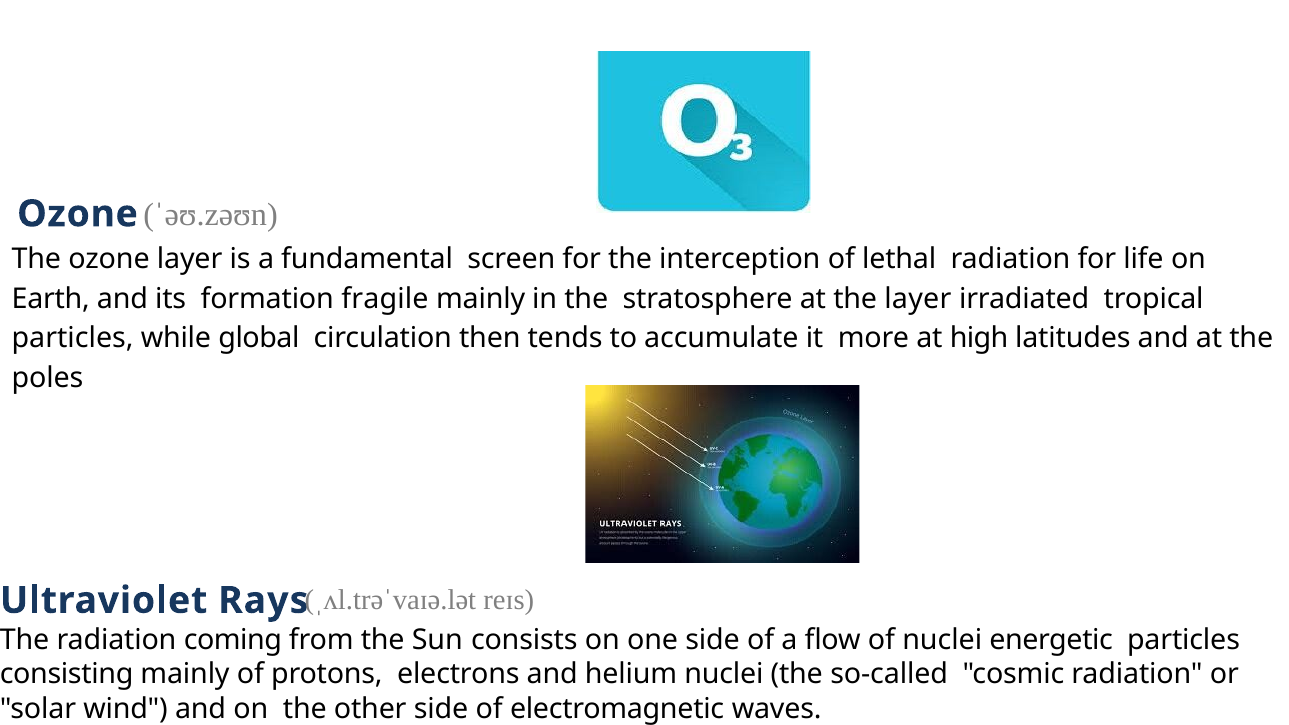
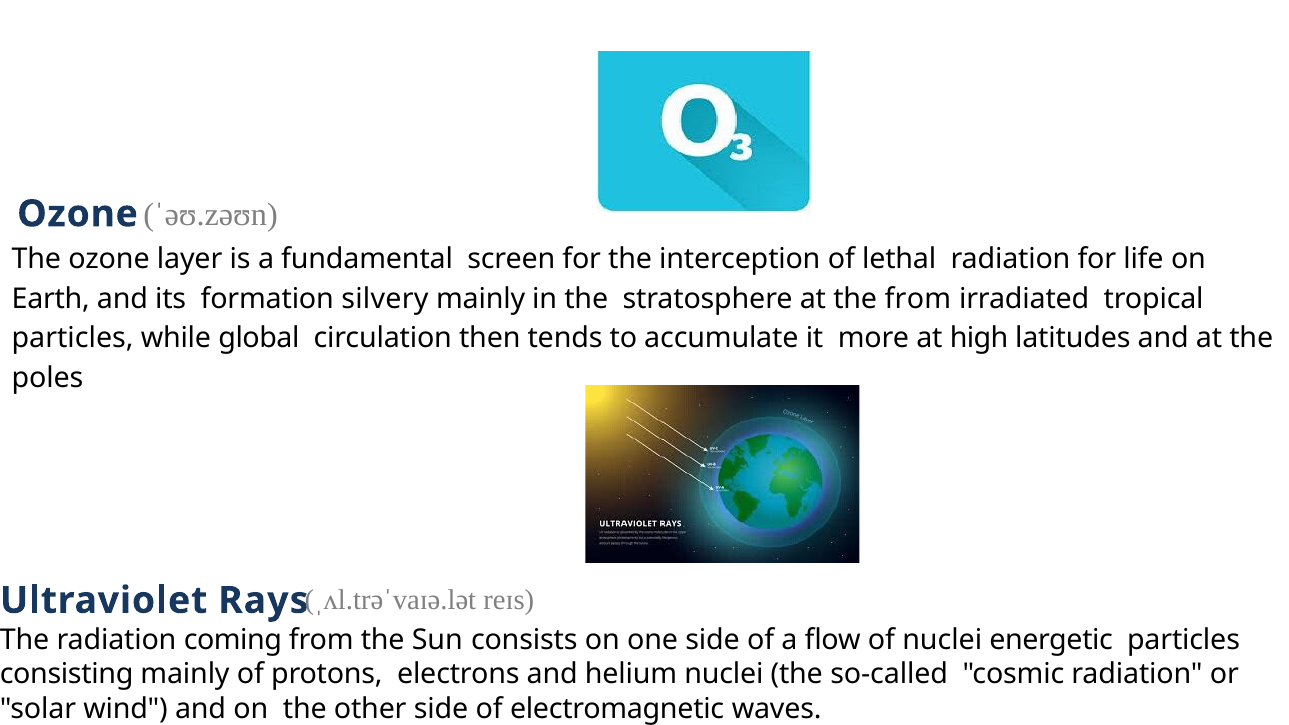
fragile: fragile -> silvery
the layer: layer -> from
